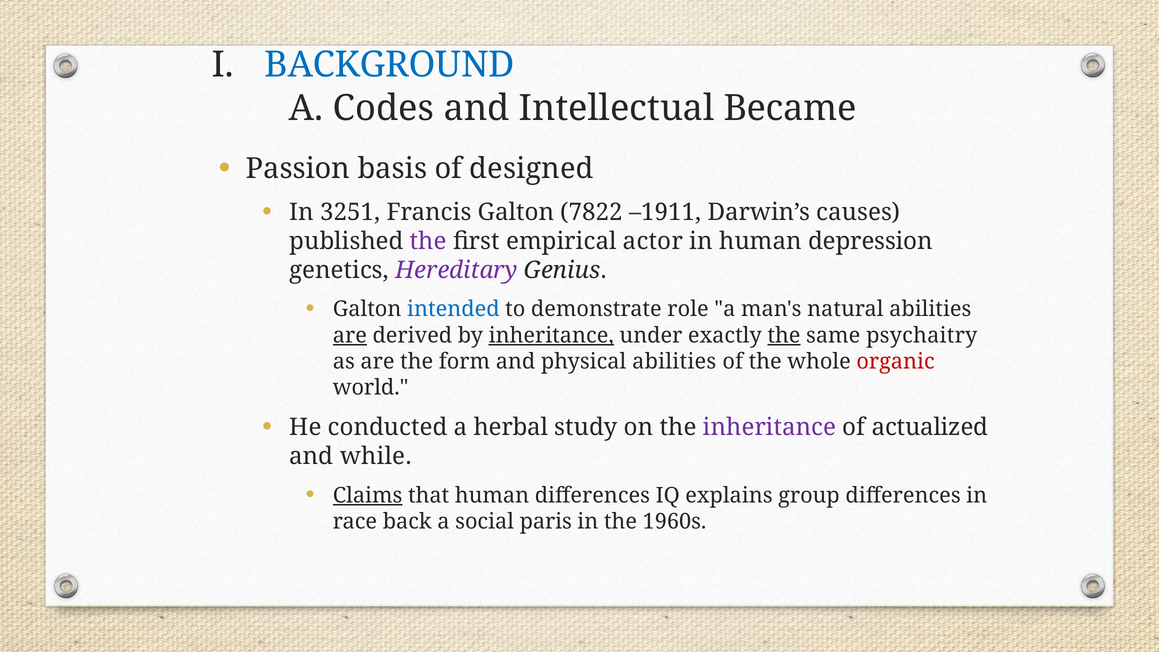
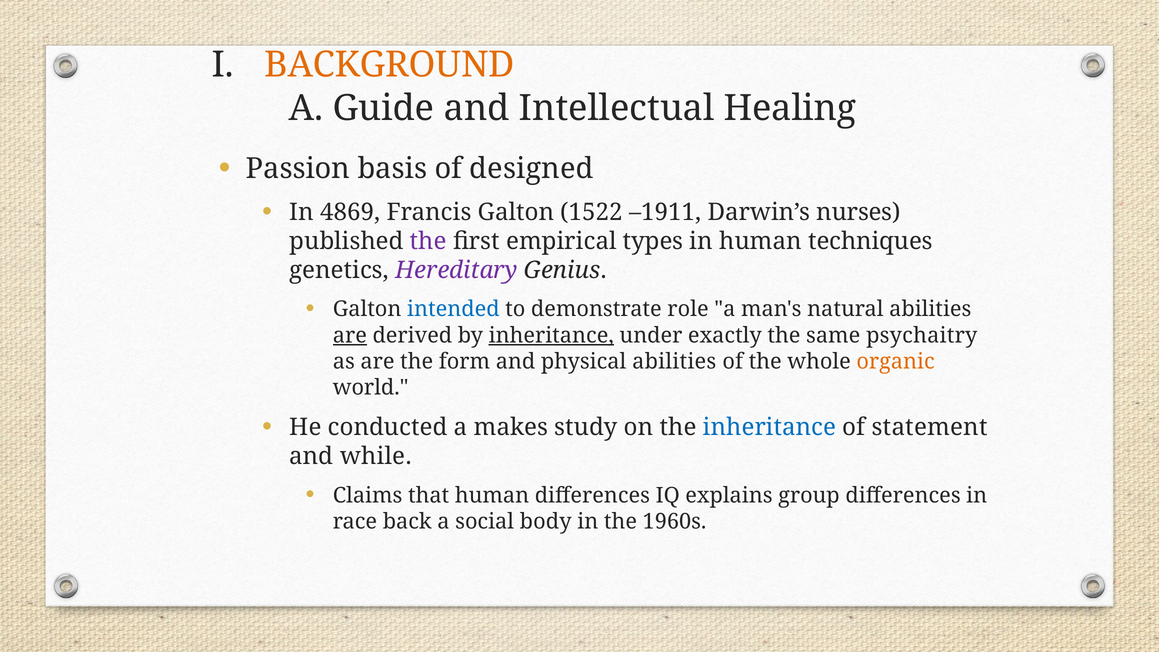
BACKGROUND colour: blue -> orange
Codes: Codes -> Guide
Became: Became -> Healing
3251: 3251 -> 4869
7822: 7822 -> 1522
causes: causes -> nurses
actor: actor -> types
depression: depression -> techniques
the at (784, 335) underline: present -> none
organic colour: red -> orange
herbal: herbal -> makes
inheritance at (770, 427) colour: purple -> blue
actualized: actualized -> statement
Claims underline: present -> none
paris: paris -> body
